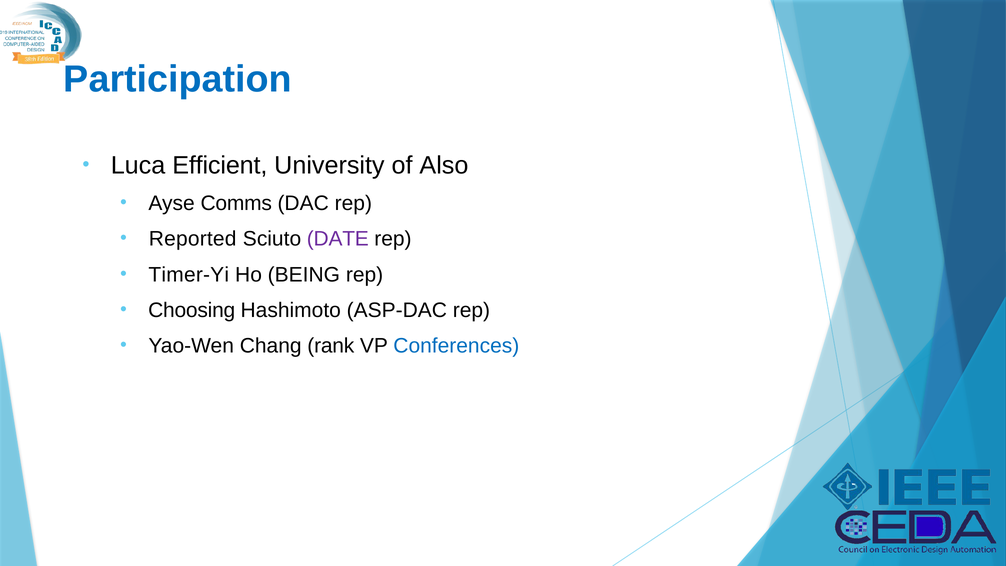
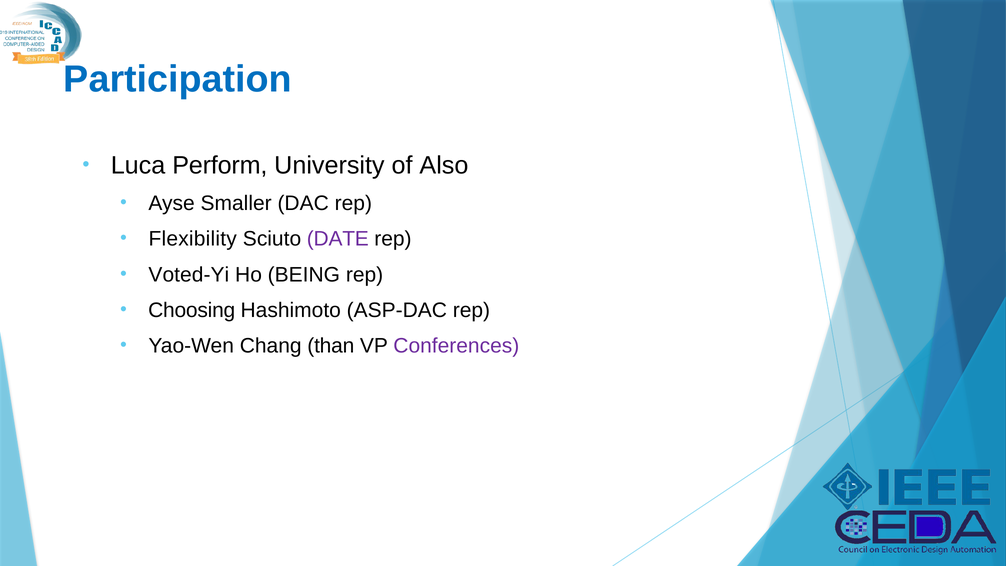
Efficient: Efficient -> Perform
Comms: Comms -> Smaller
Reported: Reported -> Flexibility
Timer-Yi: Timer-Yi -> Voted-Yi
rank: rank -> than
Conferences colour: blue -> purple
